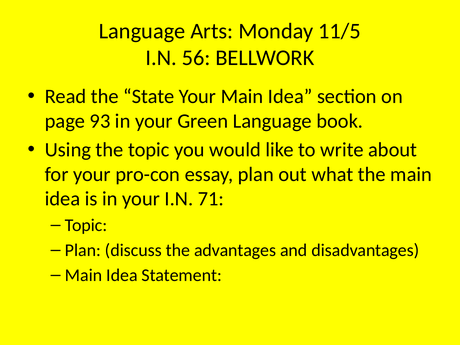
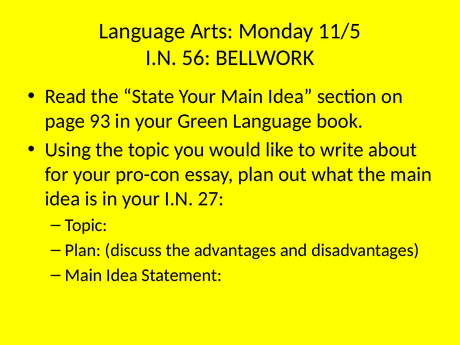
71: 71 -> 27
